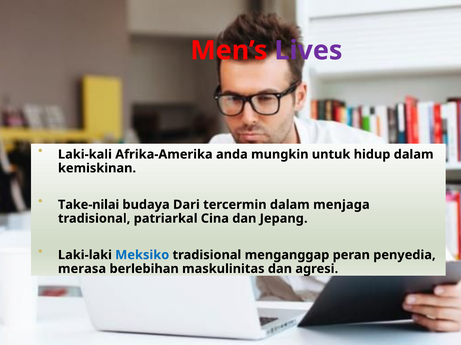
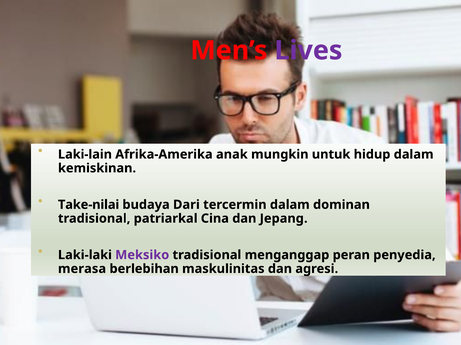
Laki-kali: Laki-kali -> Laki-lain
anda: anda -> anak
menjaga: menjaga -> dominan
Meksiko colour: blue -> purple
